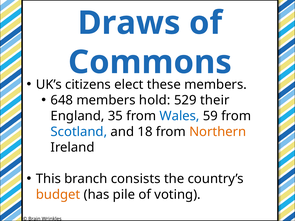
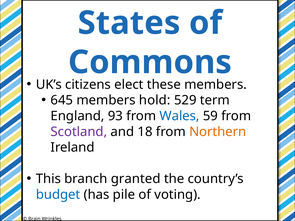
Draws: Draws -> States
648: 648 -> 645
their: their -> term
35: 35 -> 93
Scotland colour: blue -> purple
consists: consists -> granted
budget colour: orange -> blue
